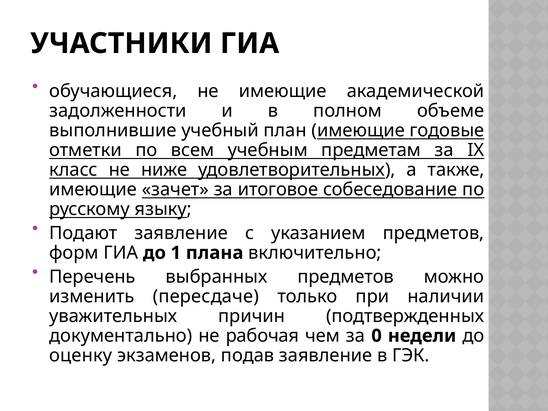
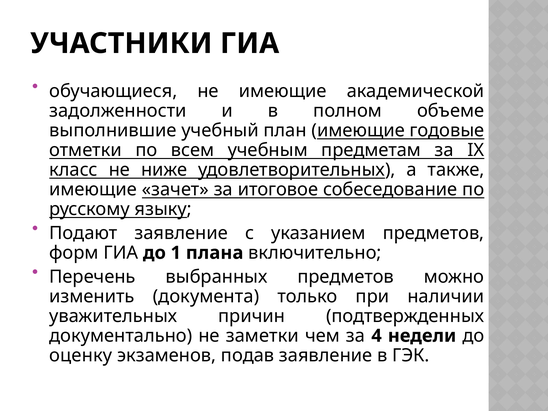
пересдаче: пересдаче -> документа
рабочая: рабочая -> заметки
0: 0 -> 4
